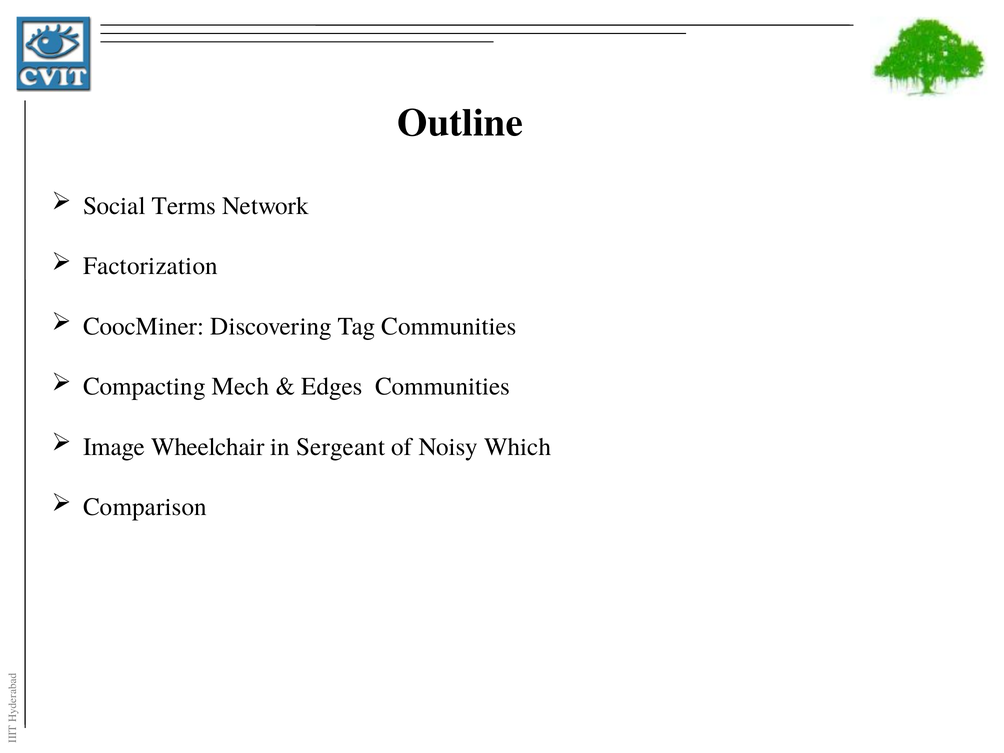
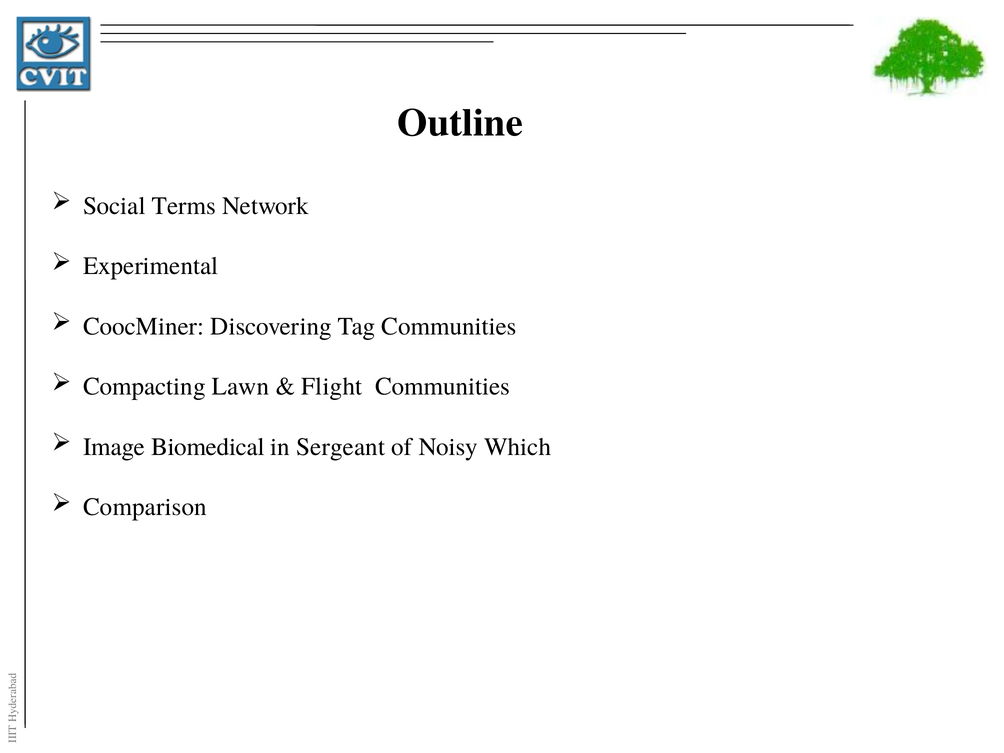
Factorization: Factorization -> Experimental
Mech: Mech -> Lawn
Edges: Edges -> Flight
Wheelchair: Wheelchair -> Biomedical
